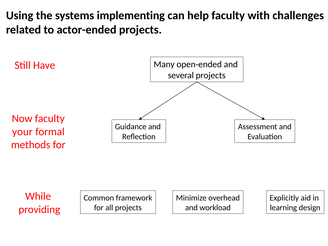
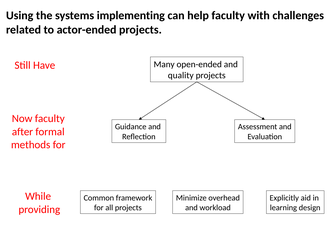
several: several -> quality
your: your -> after
